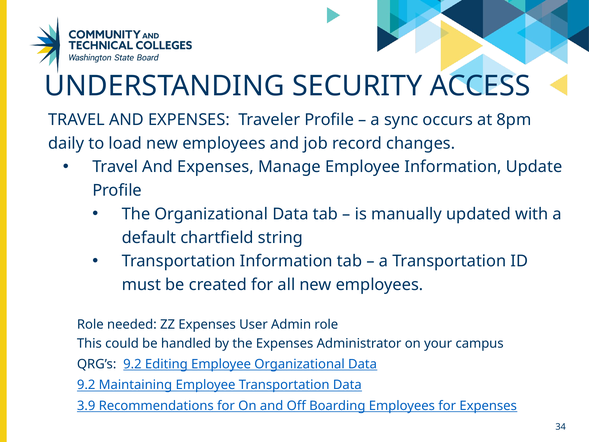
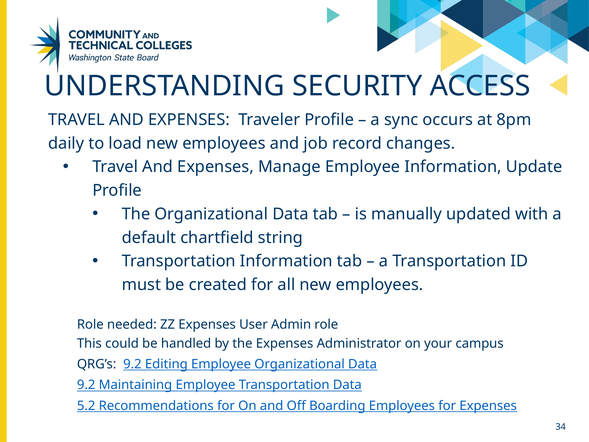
3.9: 3.9 -> 5.2
